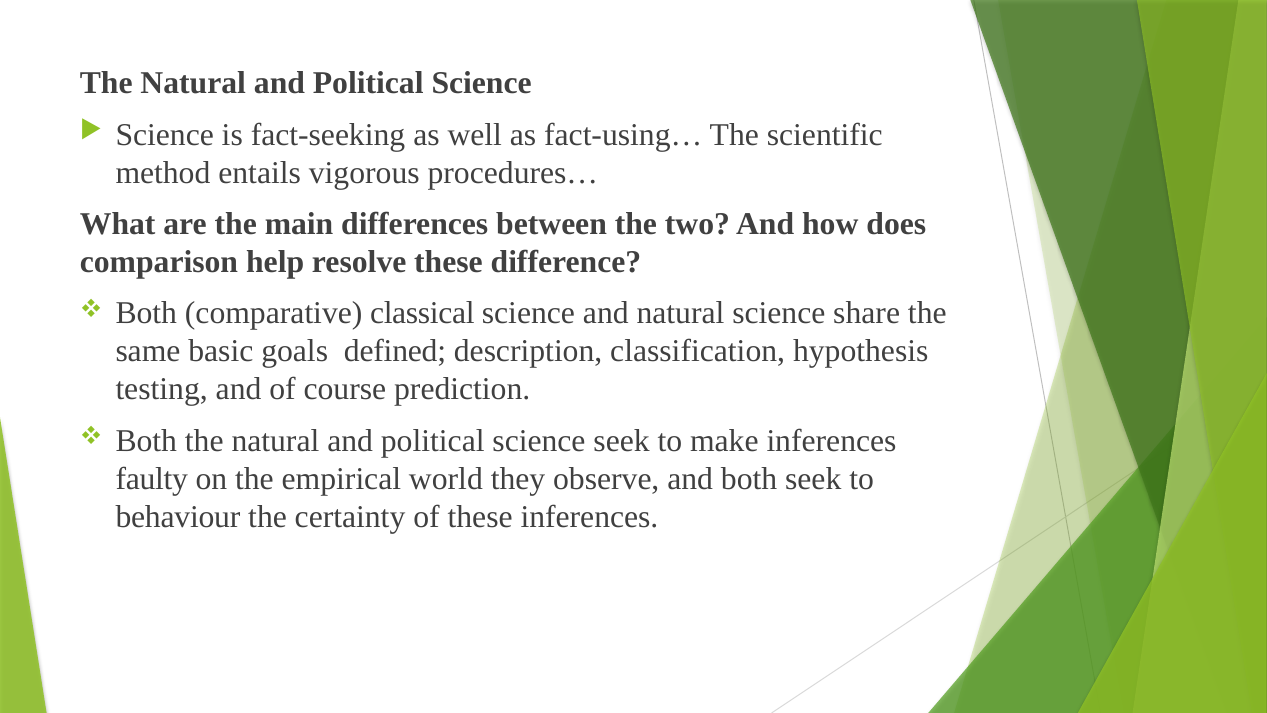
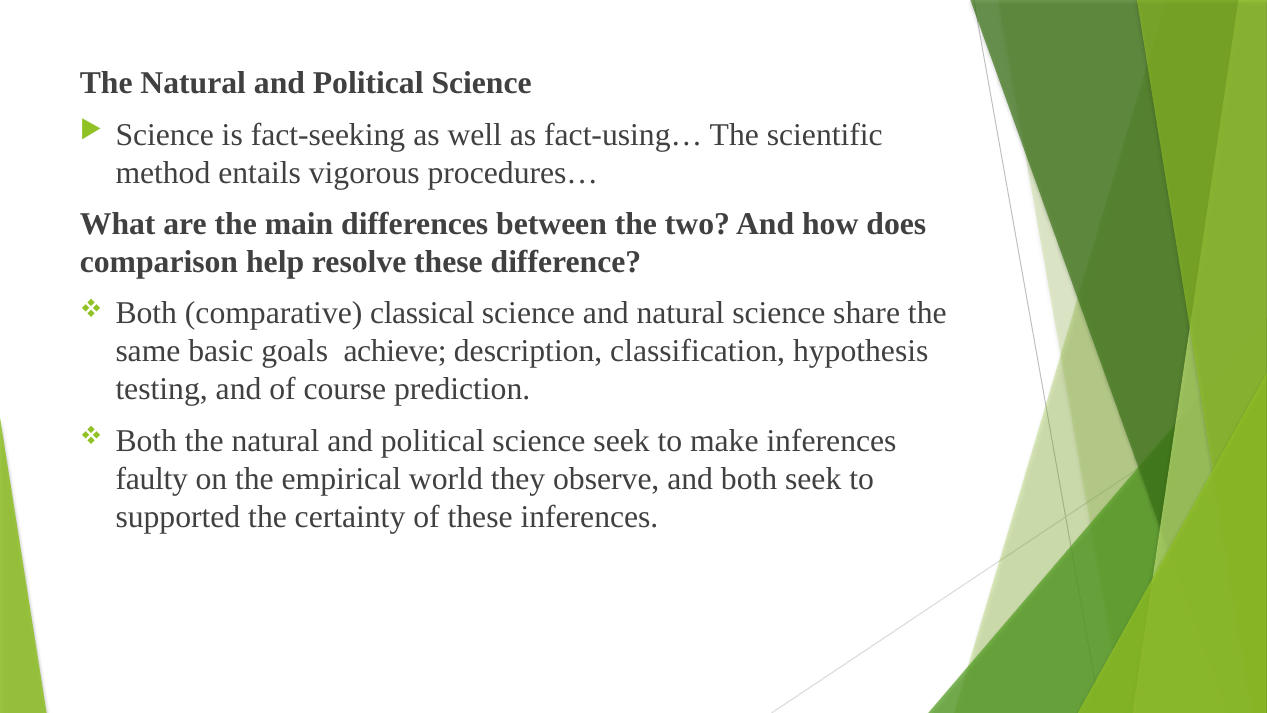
defined: defined -> achieve
behaviour: behaviour -> supported
